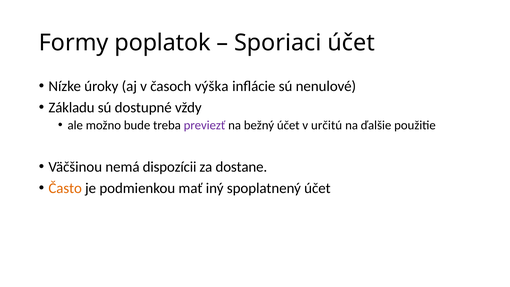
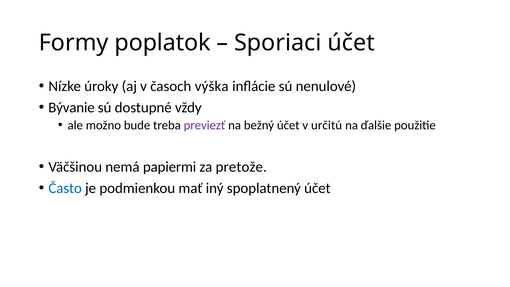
Základu: Základu -> Bývanie
dispozícii: dispozícii -> papiermi
dostane: dostane -> pretože
Často colour: orange -> blue
